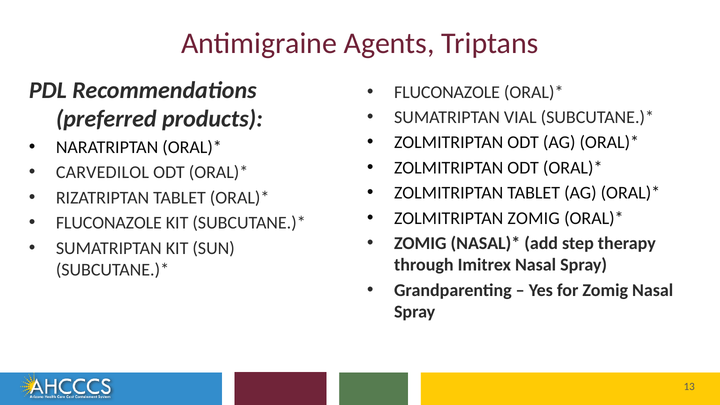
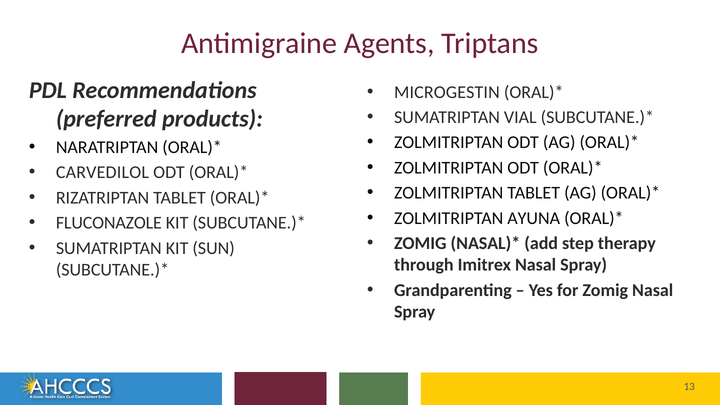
FLUCONAZOLE at (447, 92): FLUCONAZOLE -> MICROGESTIN
ZOLMITRIPTAN ZOMIG: ZOMIG -> AYUNA
